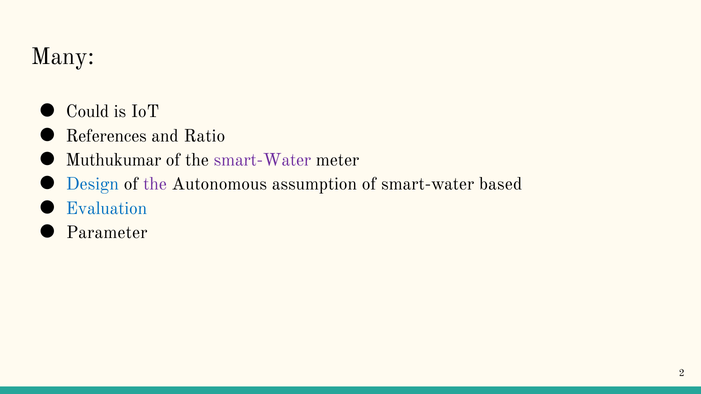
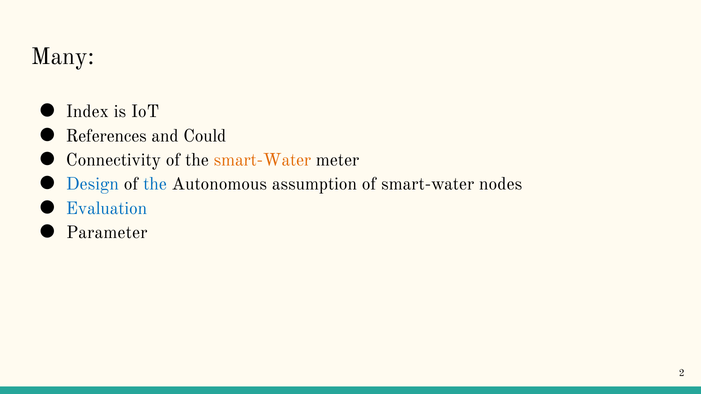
Could: Could -> Index
Ratio: Ratio -> Could
Muthukumar: Muthukumar -> Connectivity
smart-Water at (262, 160) colour: purple -> orange
the at (155, 184) colour: purple -> blue
based: based -> nodes
